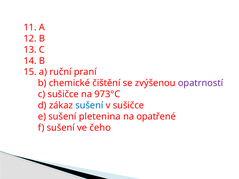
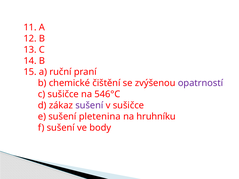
973°C: 973°C -> 546°C
sušení at (89, 105) colour: blue -> purple
opatřené: opatřené -> hruhníku
čeho: čeho -> body
